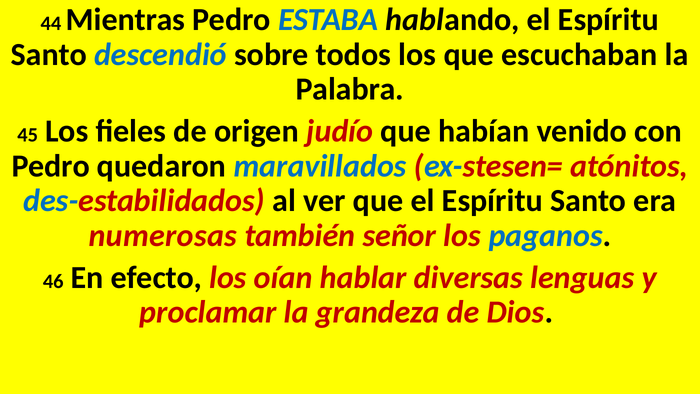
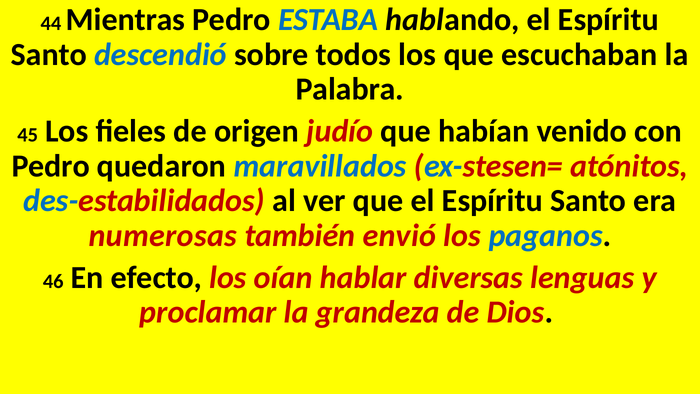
señor: señor -> envió
